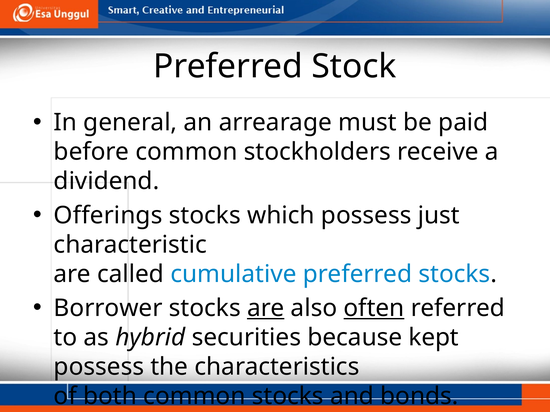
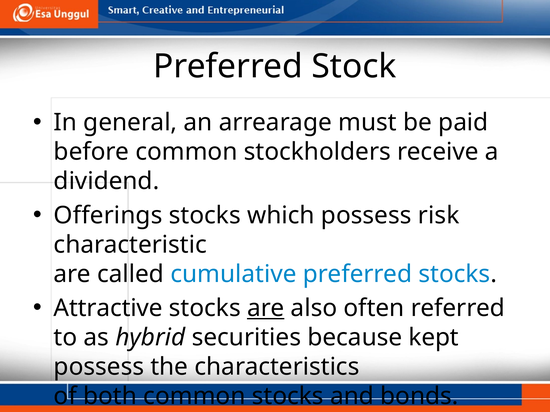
just: just -> risk
Borrower: Borrower -> Attractive
often underline: present -> none
